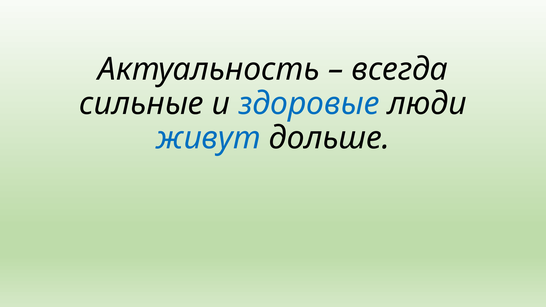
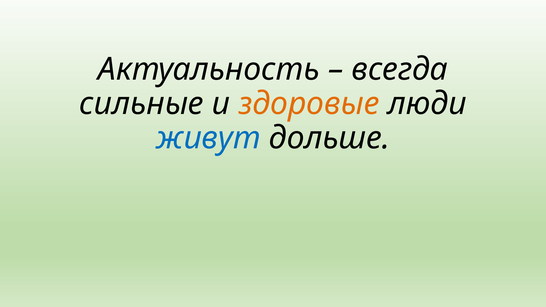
здоровые colour: blue -> orange
